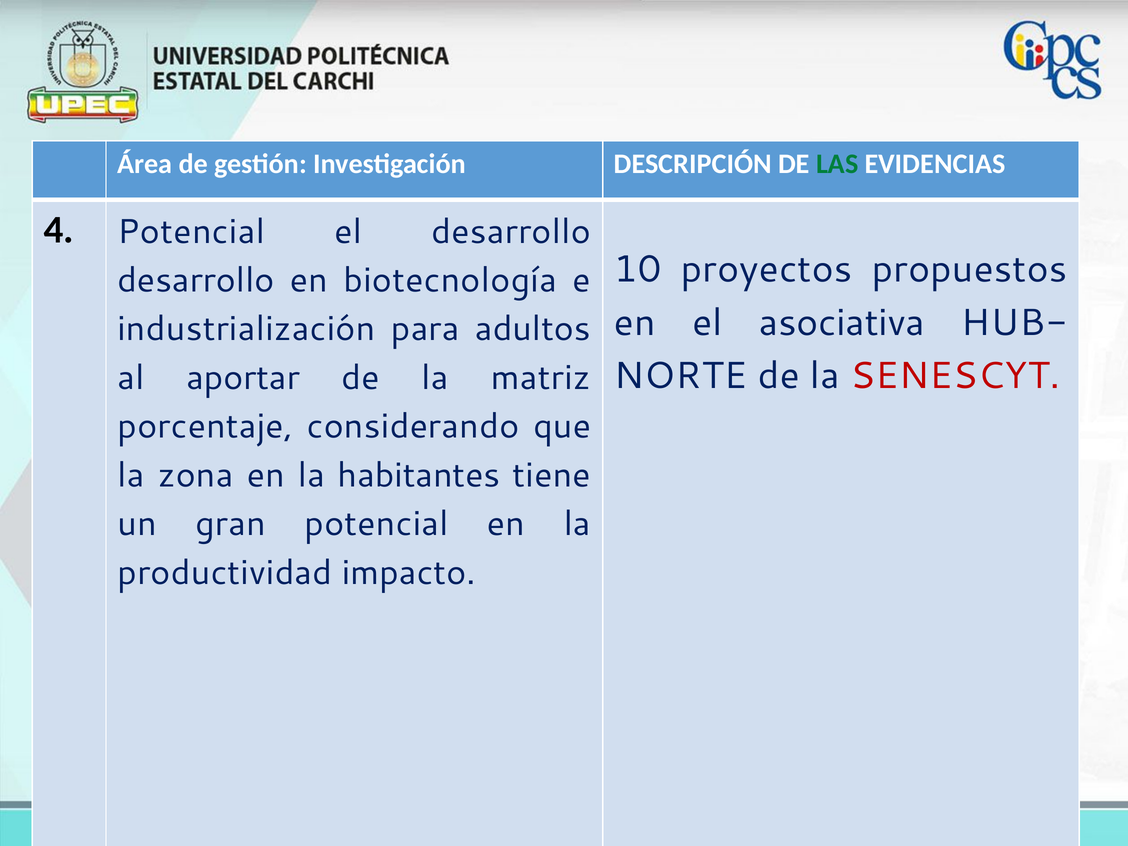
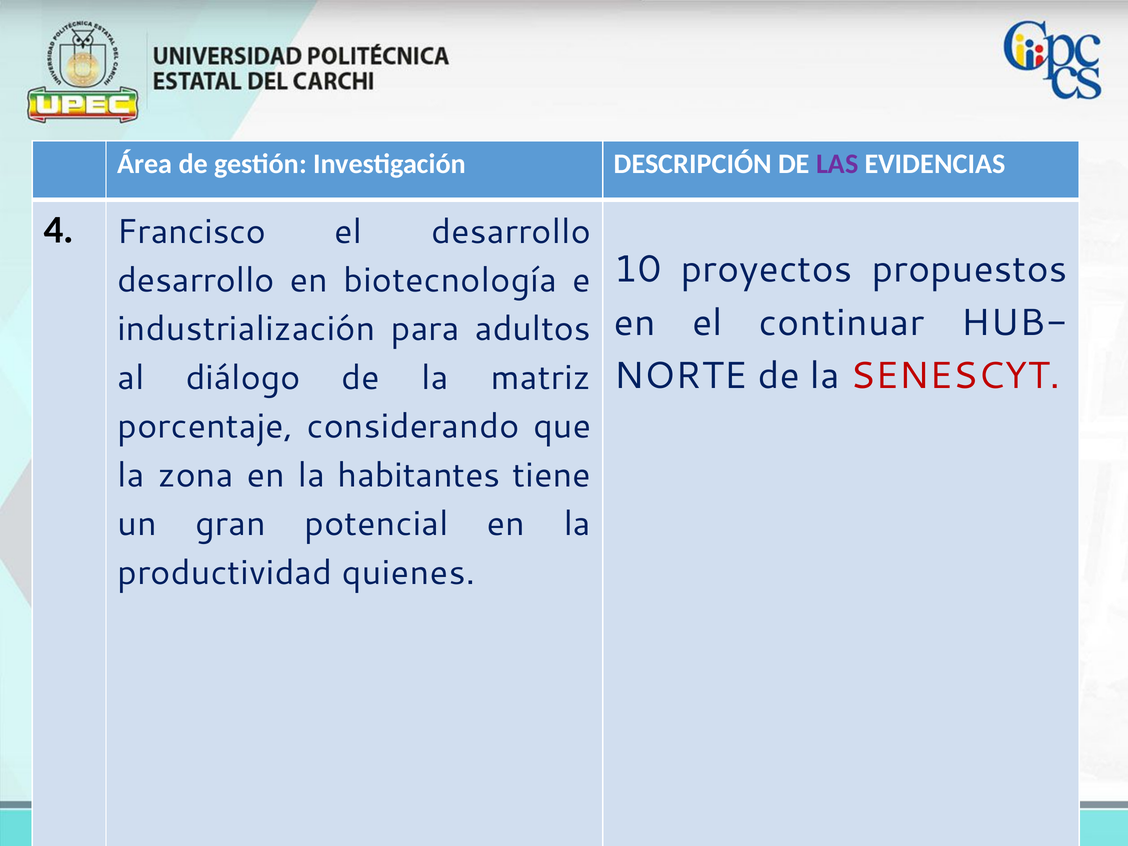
LAS colour: green -> purple
4 Potencial: Potencial -> Francisco
asociativa: asociativa -> continuar
aportar: aportar -> diálogo
impacto: impacto -> quienes
